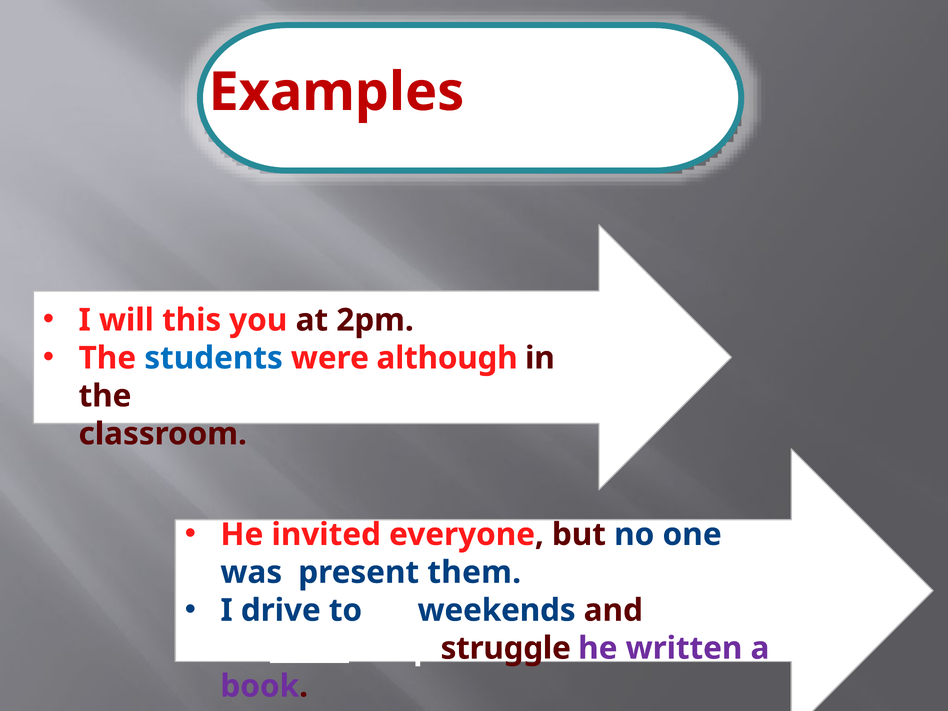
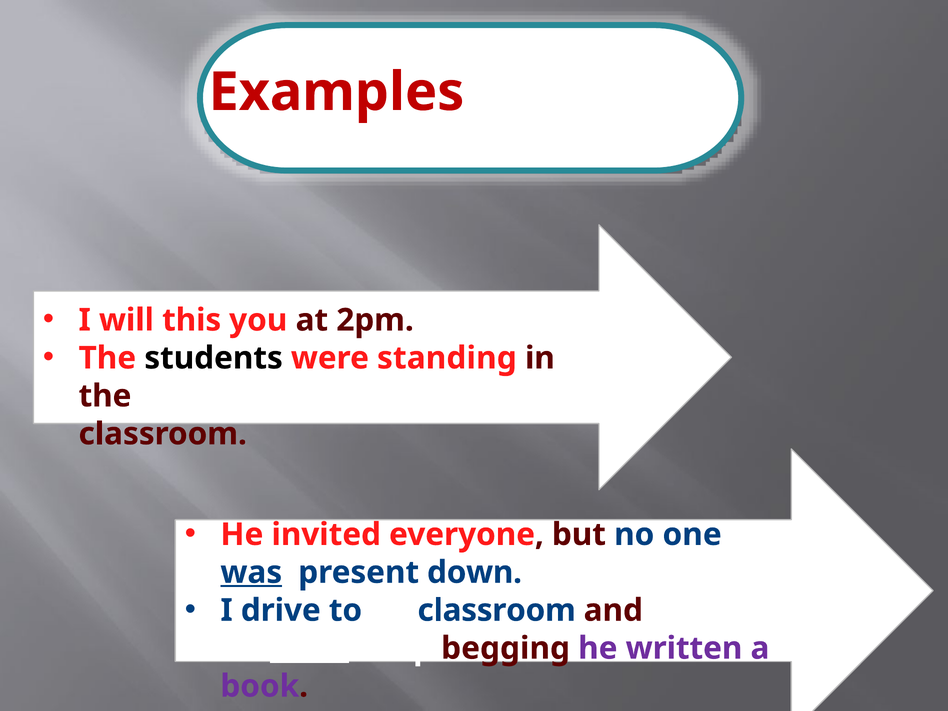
students colour: blue -> black
although: although -> standing
was underline: none -> present
them: them -> down
to weekends: weekends -> classroom
struggle: struggle -> begging
